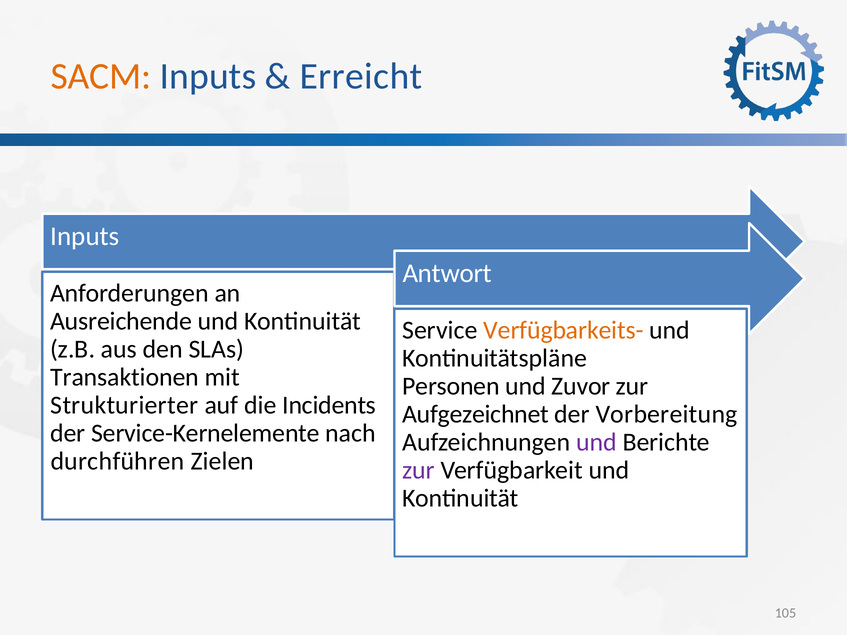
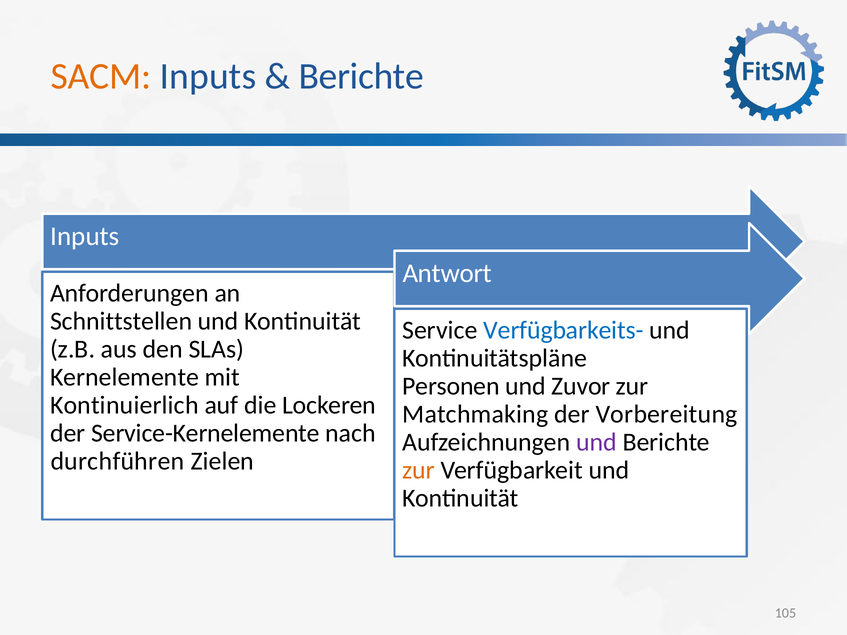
Erreicht at (361, 77): Erreicht -> Berichte
Ausreichende: Ausreichende -> Schnittstellen
Verfügbarkeits- colour: orange -> blue
Transaktionen: Transaktionen -> Kernelemente
Strukturierter: Strukturierter -> Kontinuierlich
Incidents: Incidents -> Lockeren
Aufgezeichnet: Aufgezeichnet -> Matchmaking
zur at (419, 470) colour: purple -> orange
